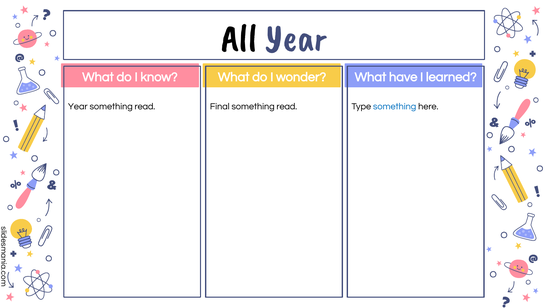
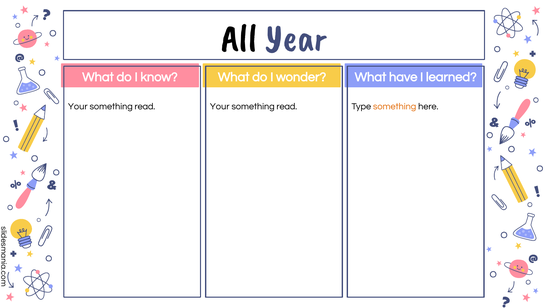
Year at (78, 107): Year -> Your
Final at (220, 107): Final -> Your
something at (395, 107) colour: blue -> orange
